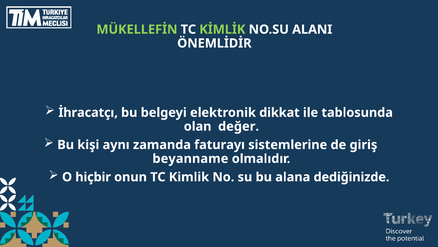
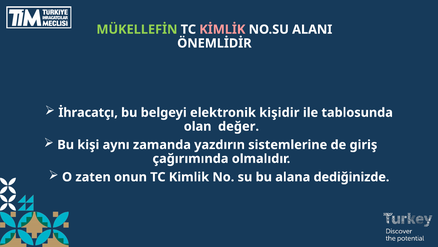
KİMLİK colour: light green -> pink
dikkat: dikkat -> kişidir
faturayı: faturayı -> yazdırın
beyanname: beyanname -> çağırımında
hiçbir: hiçbir -> zaten
